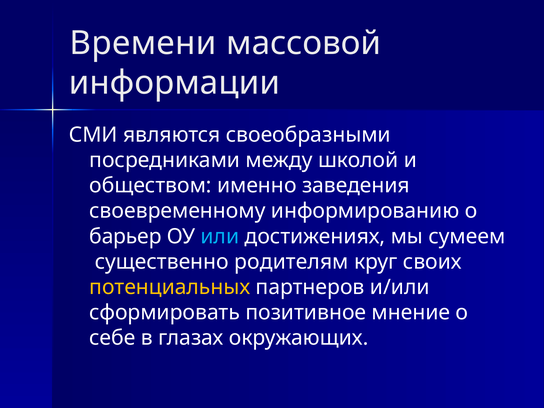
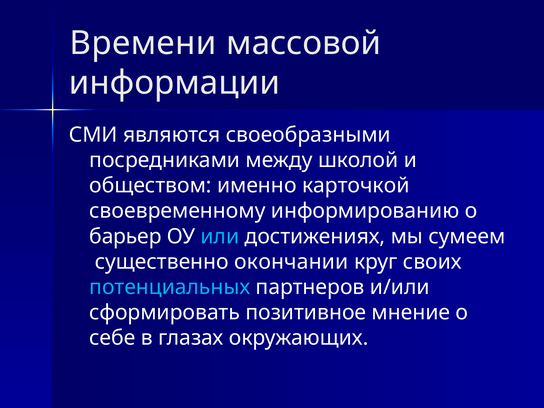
заведения: заведения -> карточкой
родителям: родителям -> окончании
потенциальных colour: yellow -> light blue
